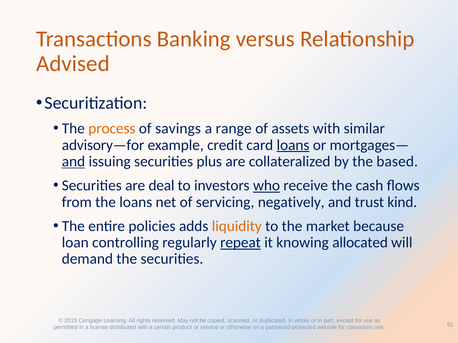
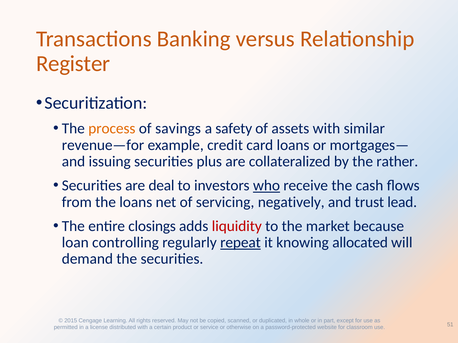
Advised: Advised -> Register
range: range -> safety
advisory—for: advisory—for -> revenue—for
loans at (293, 145) underline: present -> none
and at (73, 162) underline: present -> none
based: based -> rather
kind: kind -> lead
policies: policies -> closings
liquidity colour: orange -> red
